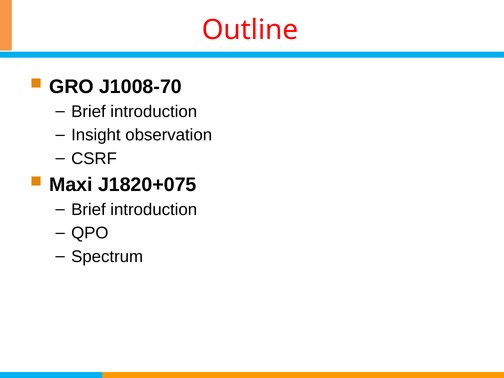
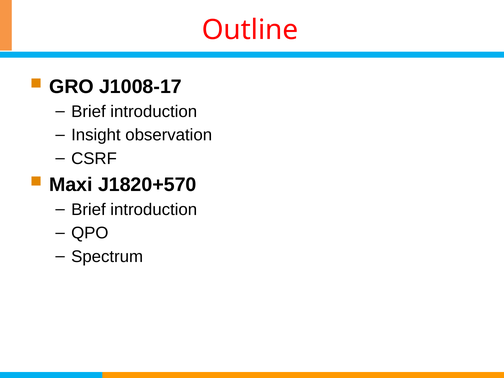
J1008-70: J1008-70 -> J1008-17
J1820+075: J1820+075 -> J1820+570
